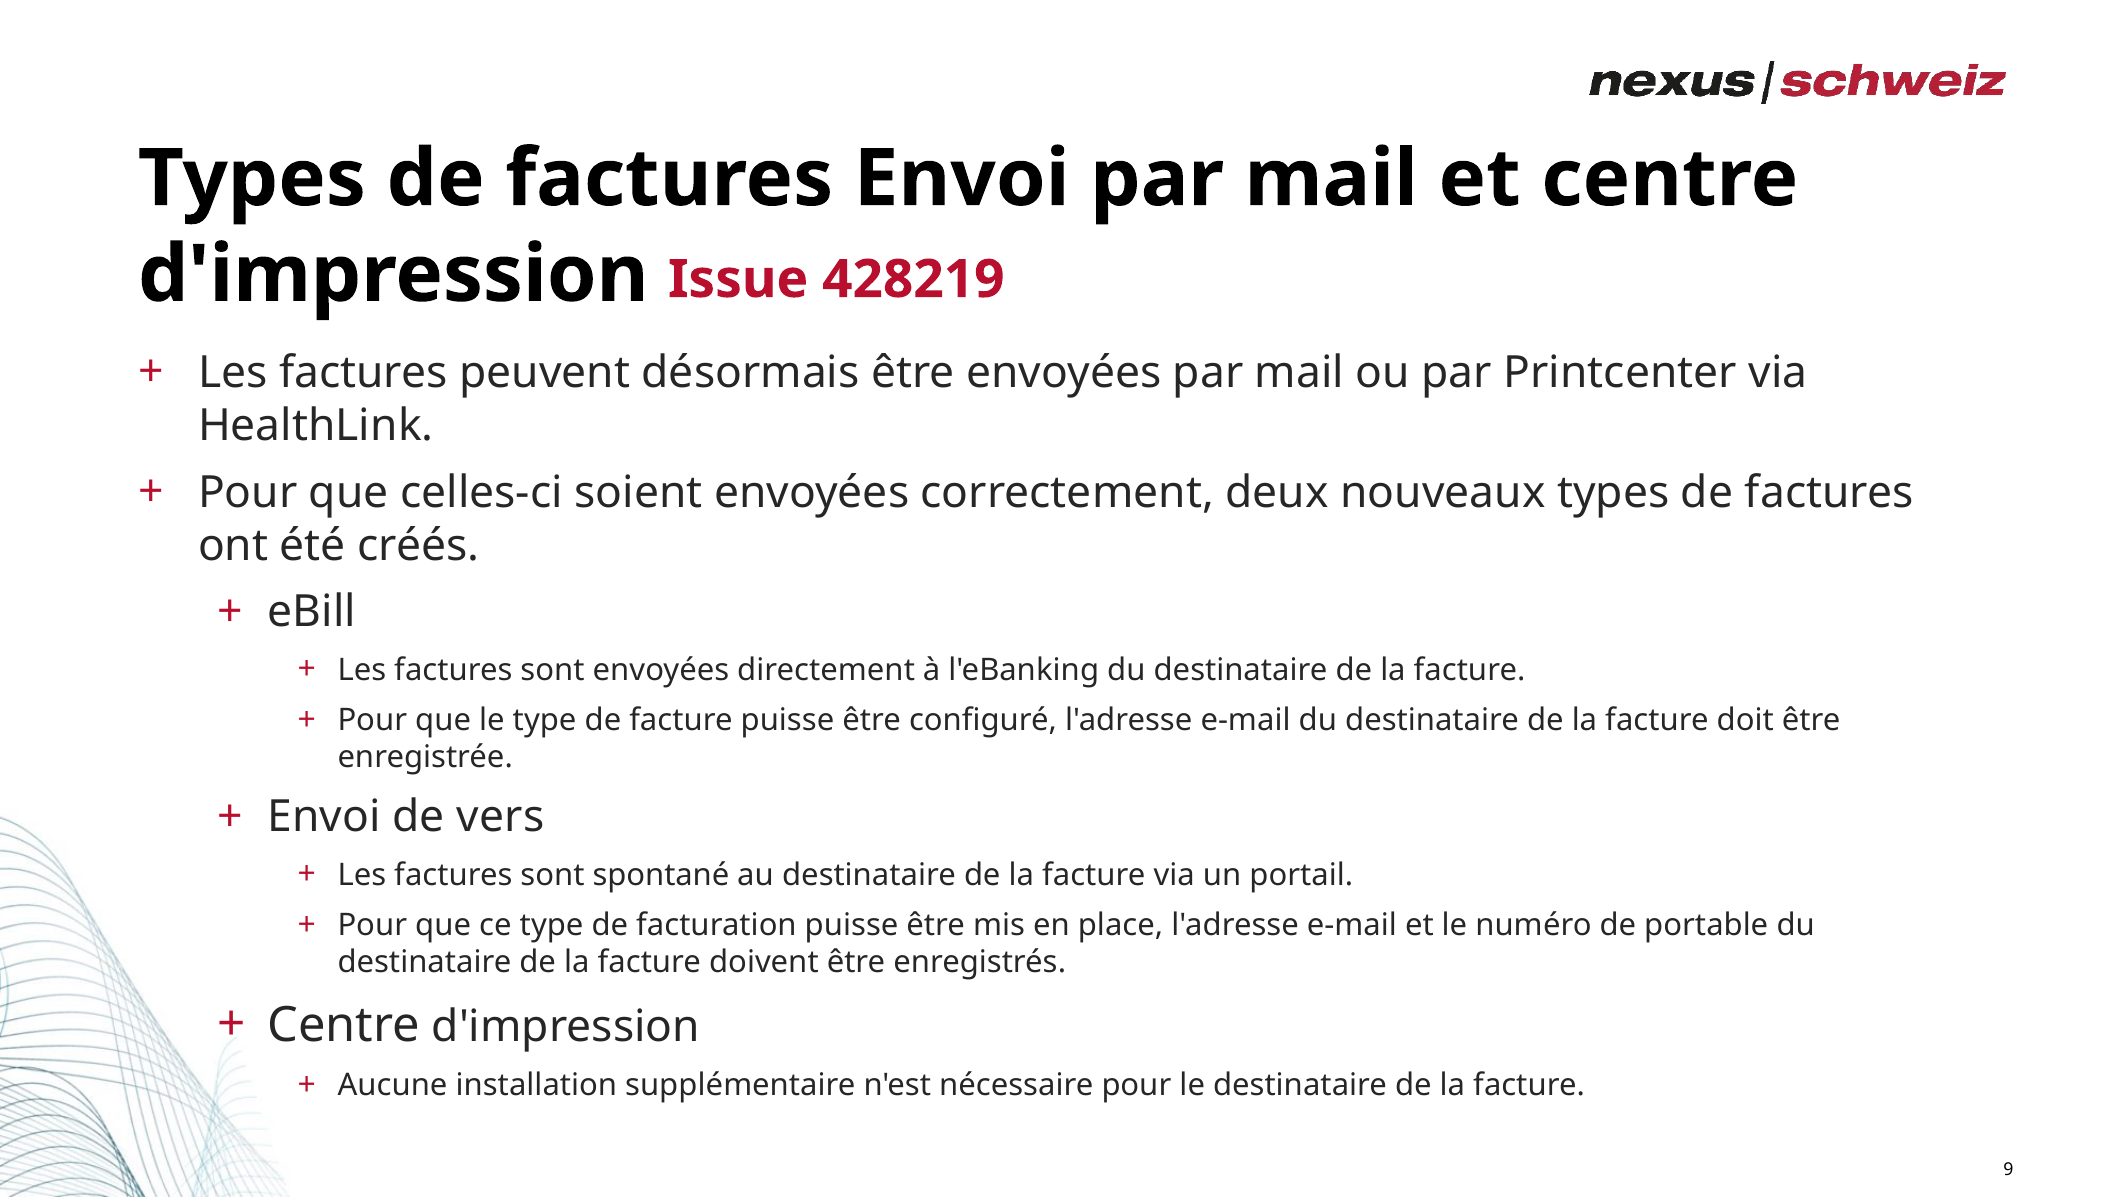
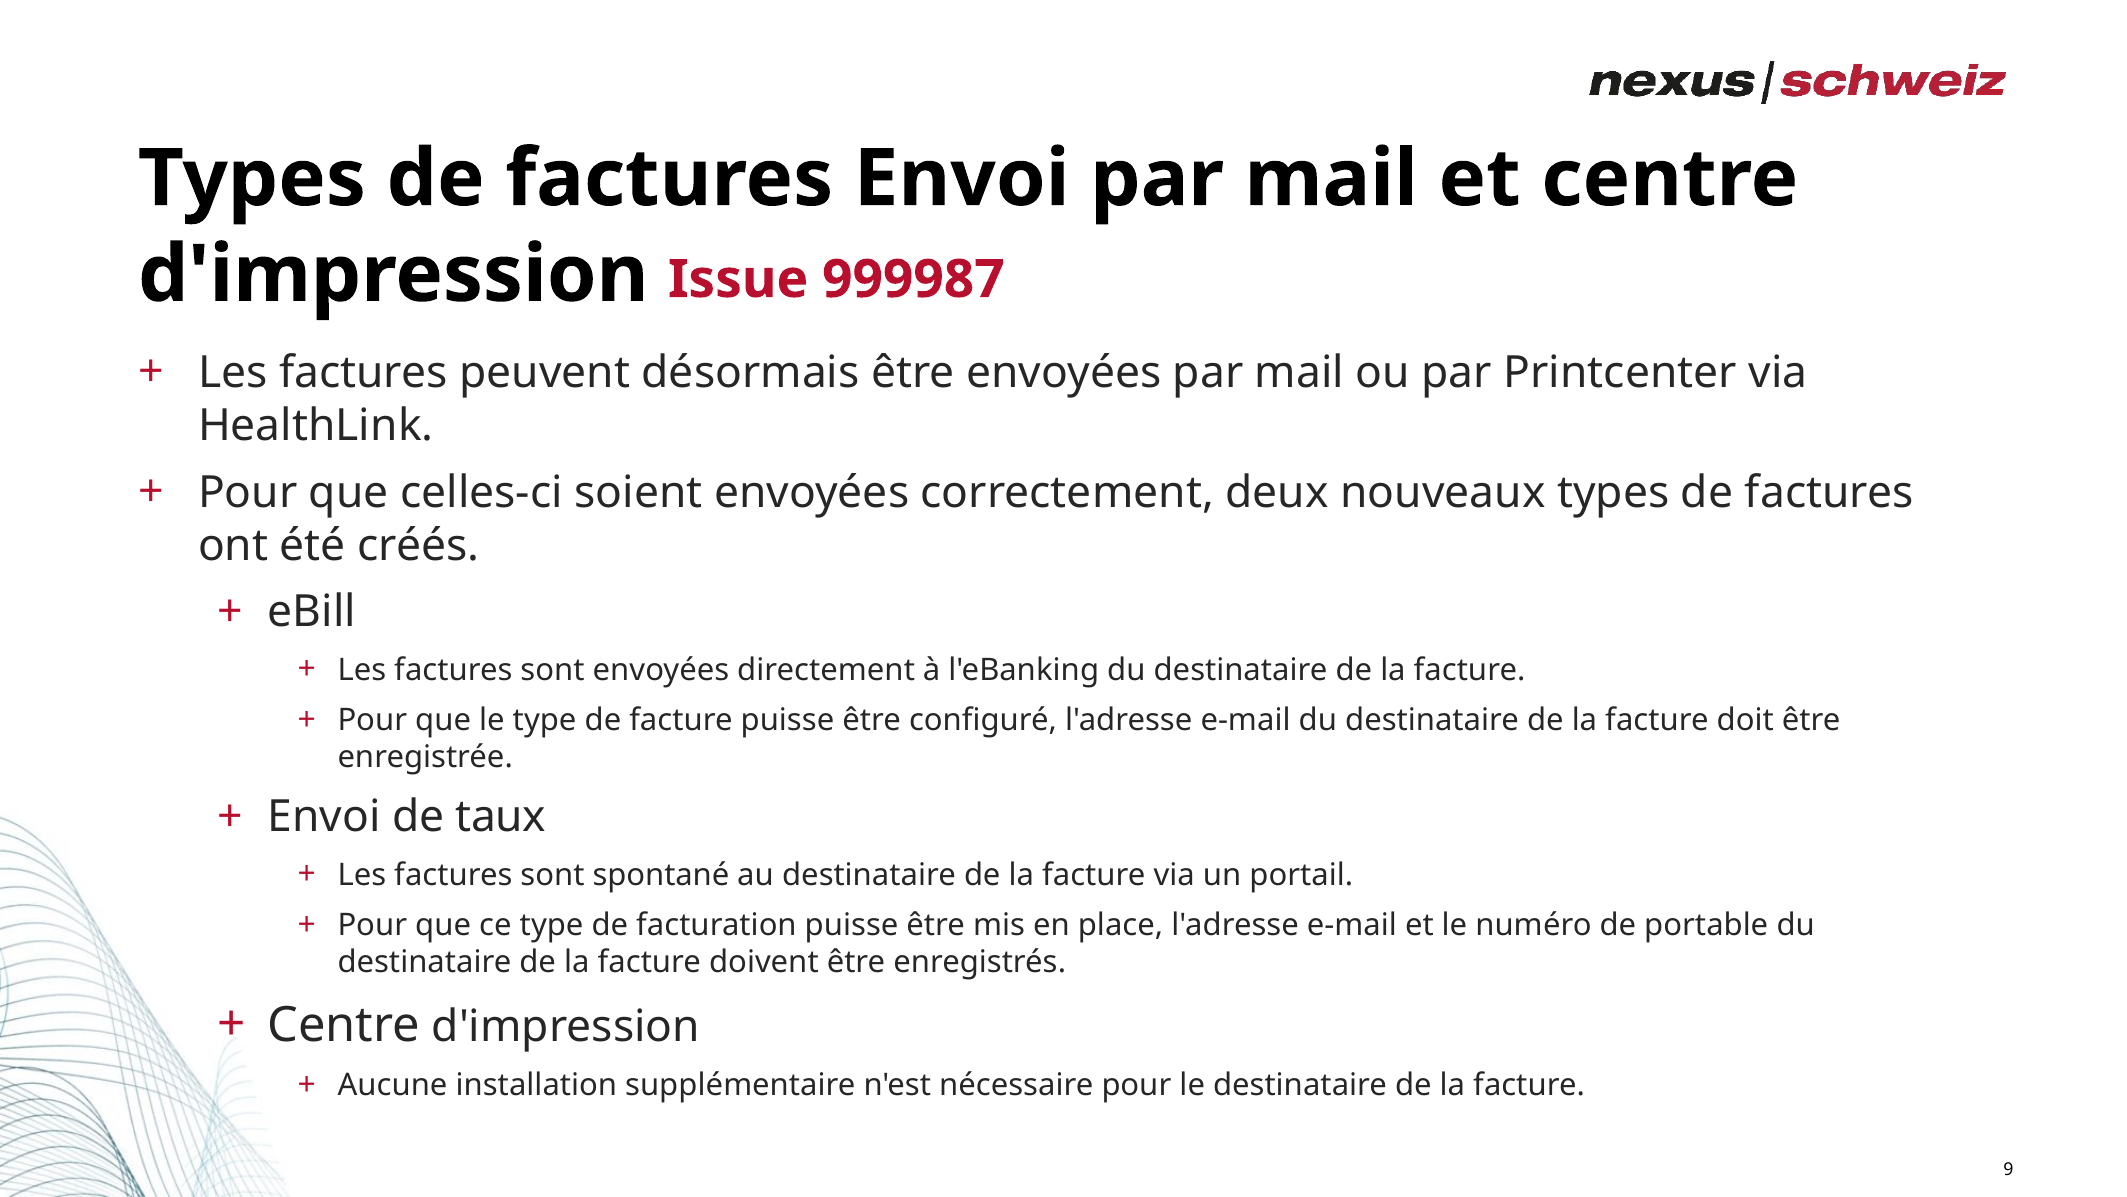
428219: 428219 -> 999987
vers: vers -> taux
